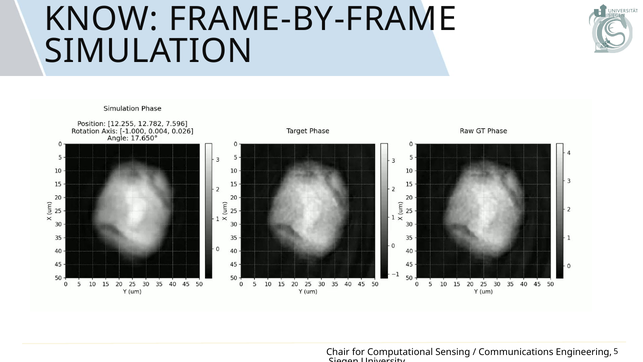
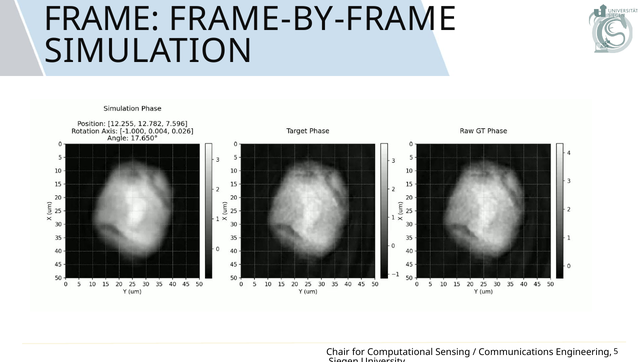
KNOW: KNOW -> FRAME
